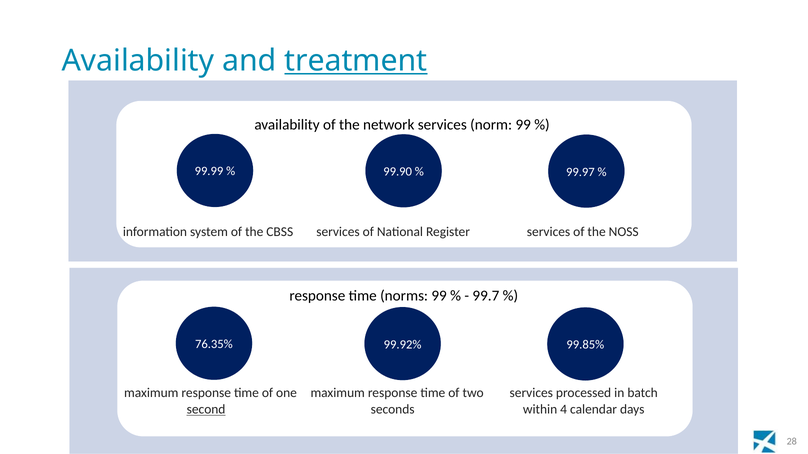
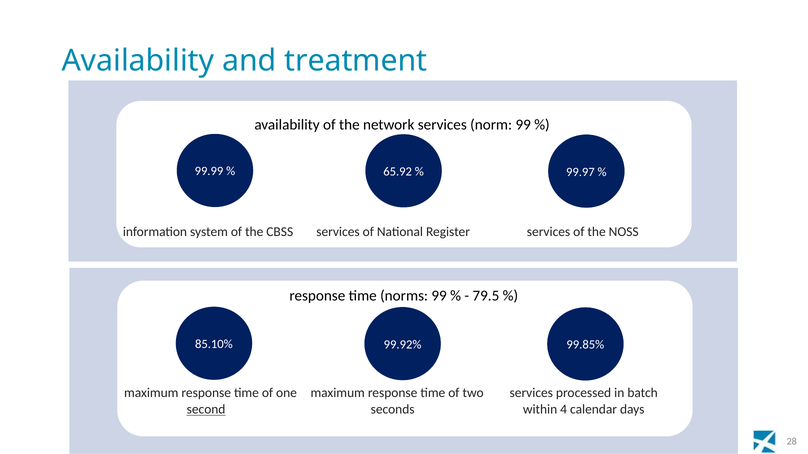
treatment underline: present -> none
99.90: 99.90 -> 65.92
99.7: 99.7 -> 79.5
76.35%: 76.35% -> 85.10%
